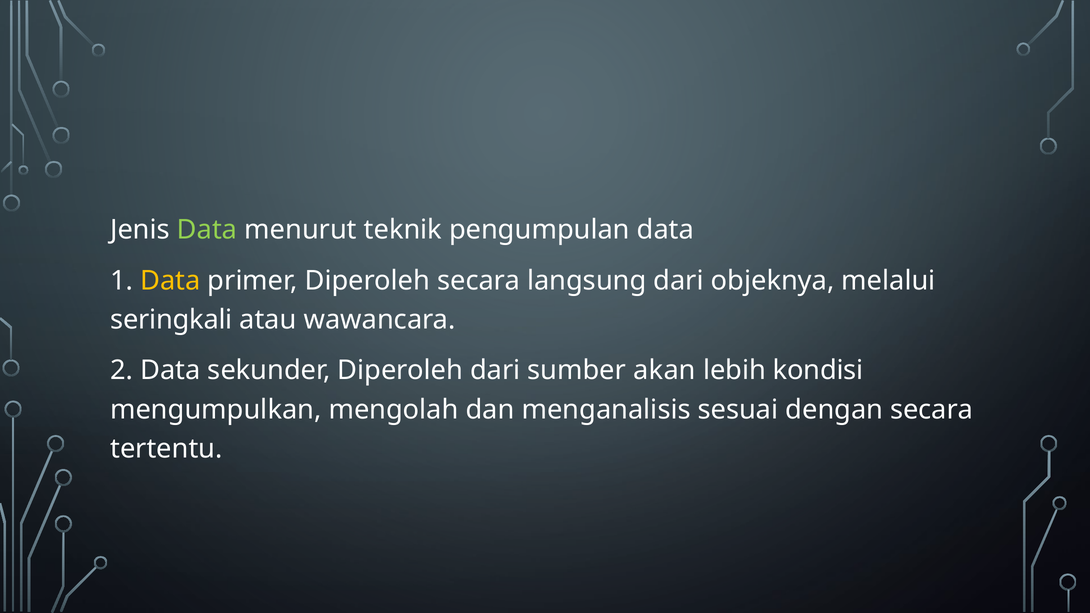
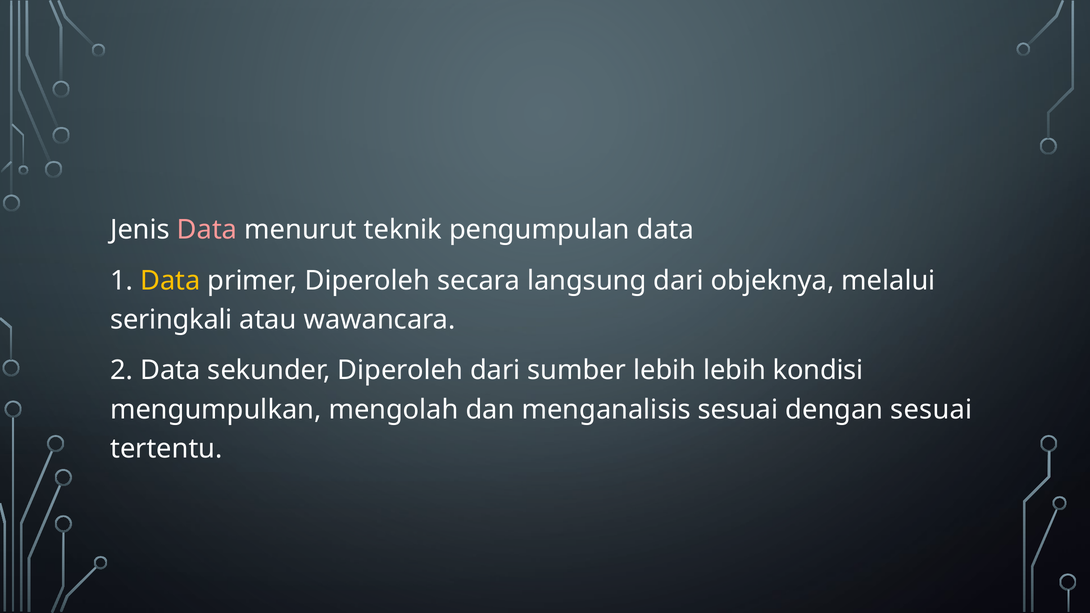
Data at (207, 230) colour: light green -> pink
sumber akan: akan -> lebih
dengan secara: secara -> sesuai
